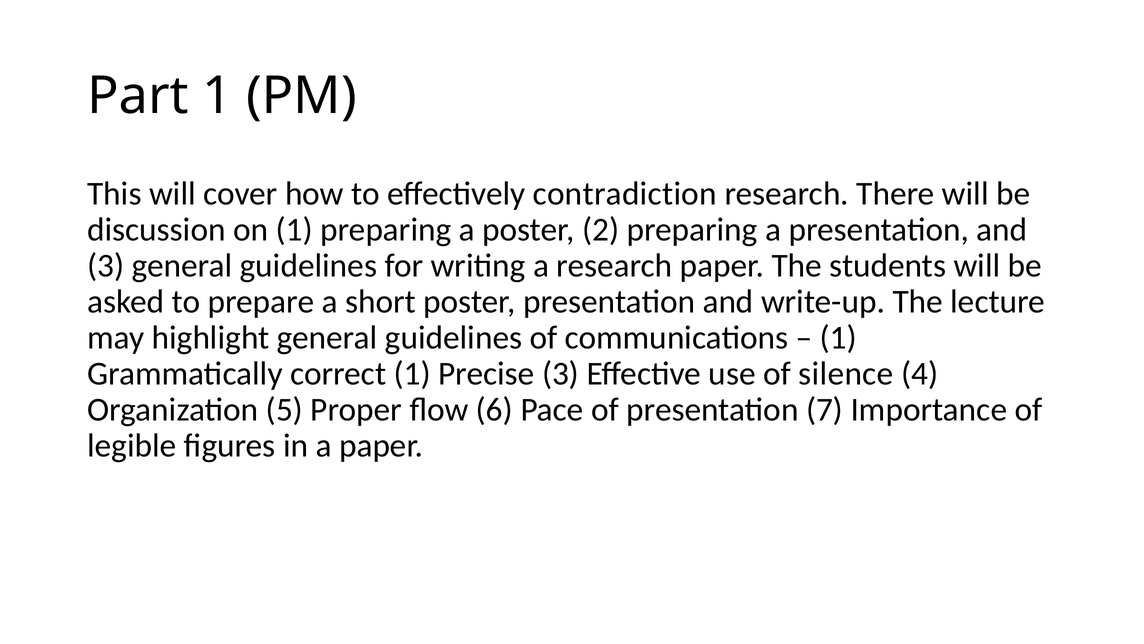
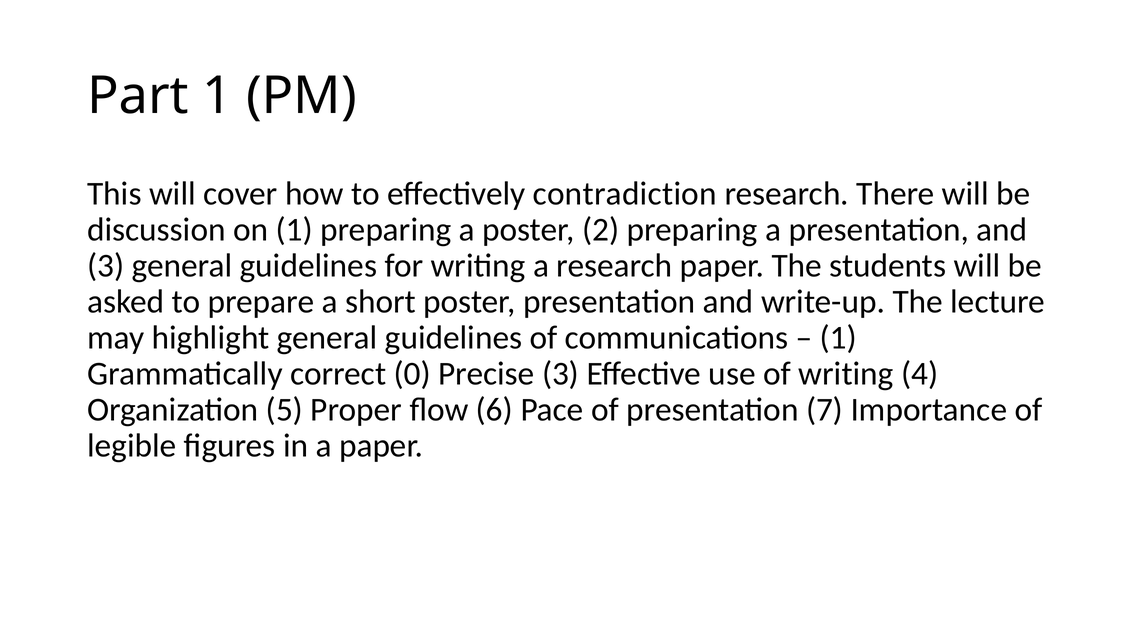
correct 1: 1 -> 0
of silence: silence -> writing
